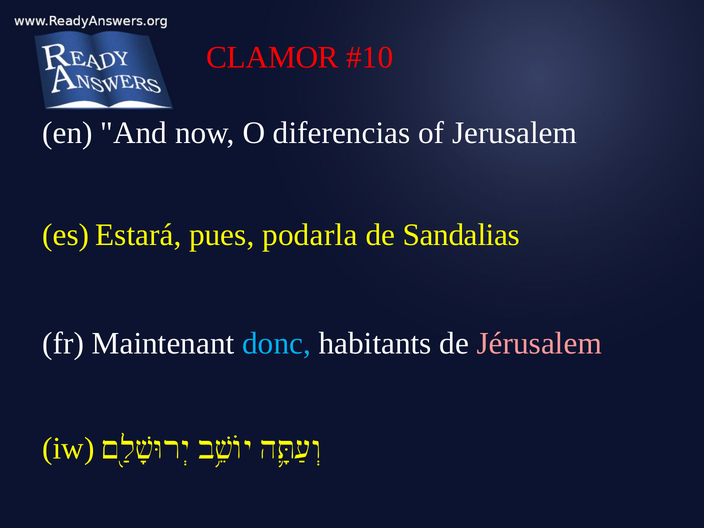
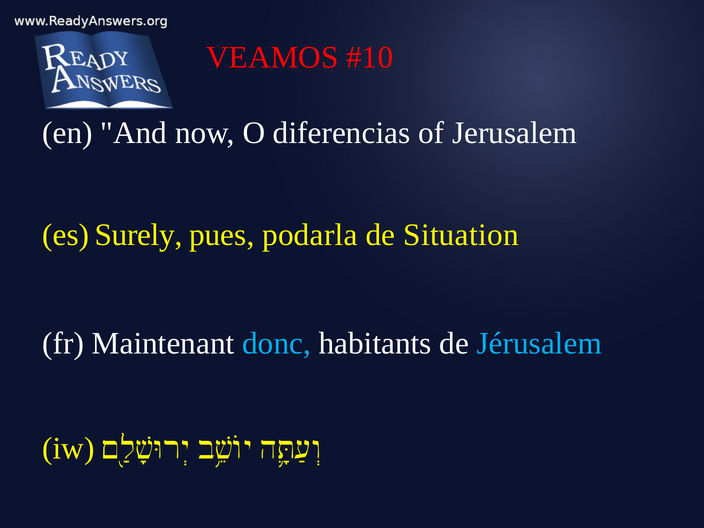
CLAMOR: CLAMOR -> VEAMOS
Estará: Estará -> Surely
Sandalias: Sandalias -> Situation
Jérusalem colour: pink -> light blue
